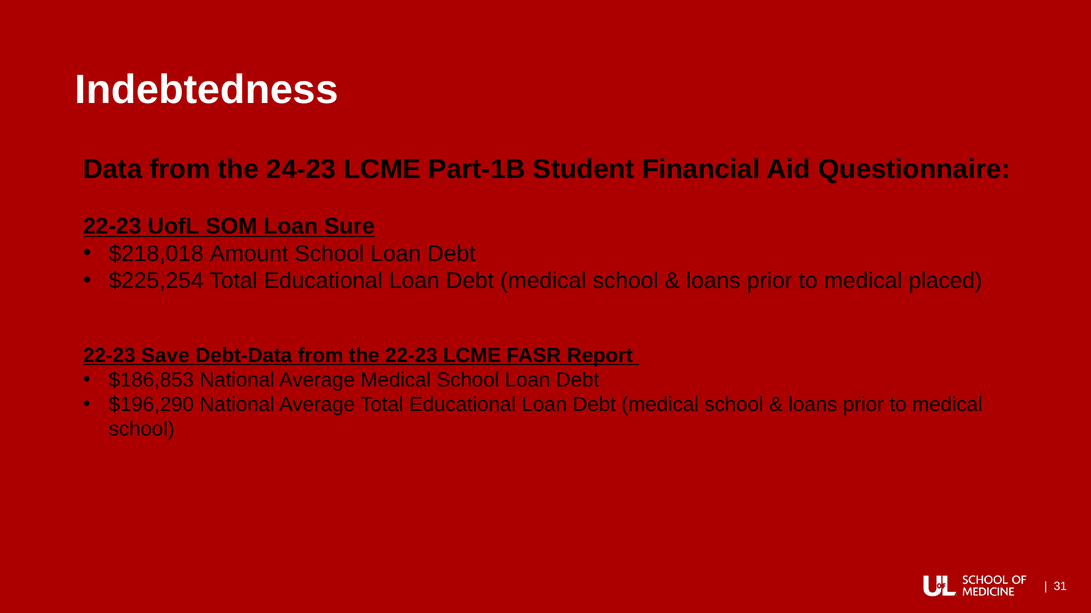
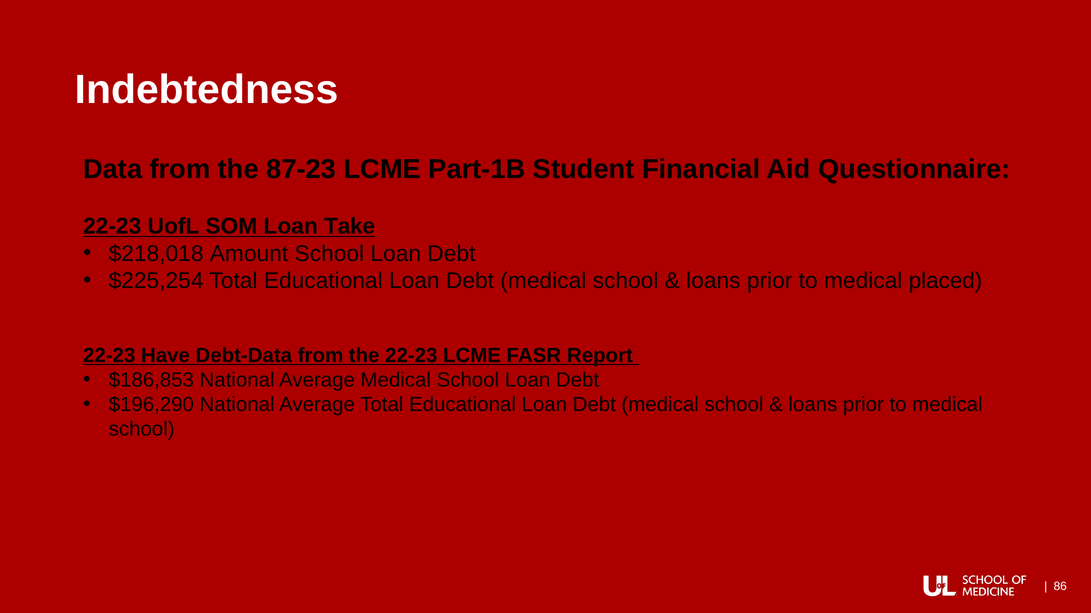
24-23: 24-23 -> 87-23
Sure: Sure -> Take
Save: Save -> Have
31: 31 -> 86
